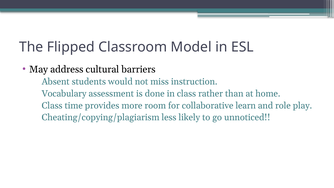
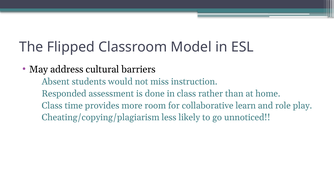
Vocabulary: Vocabulary -> Responded
